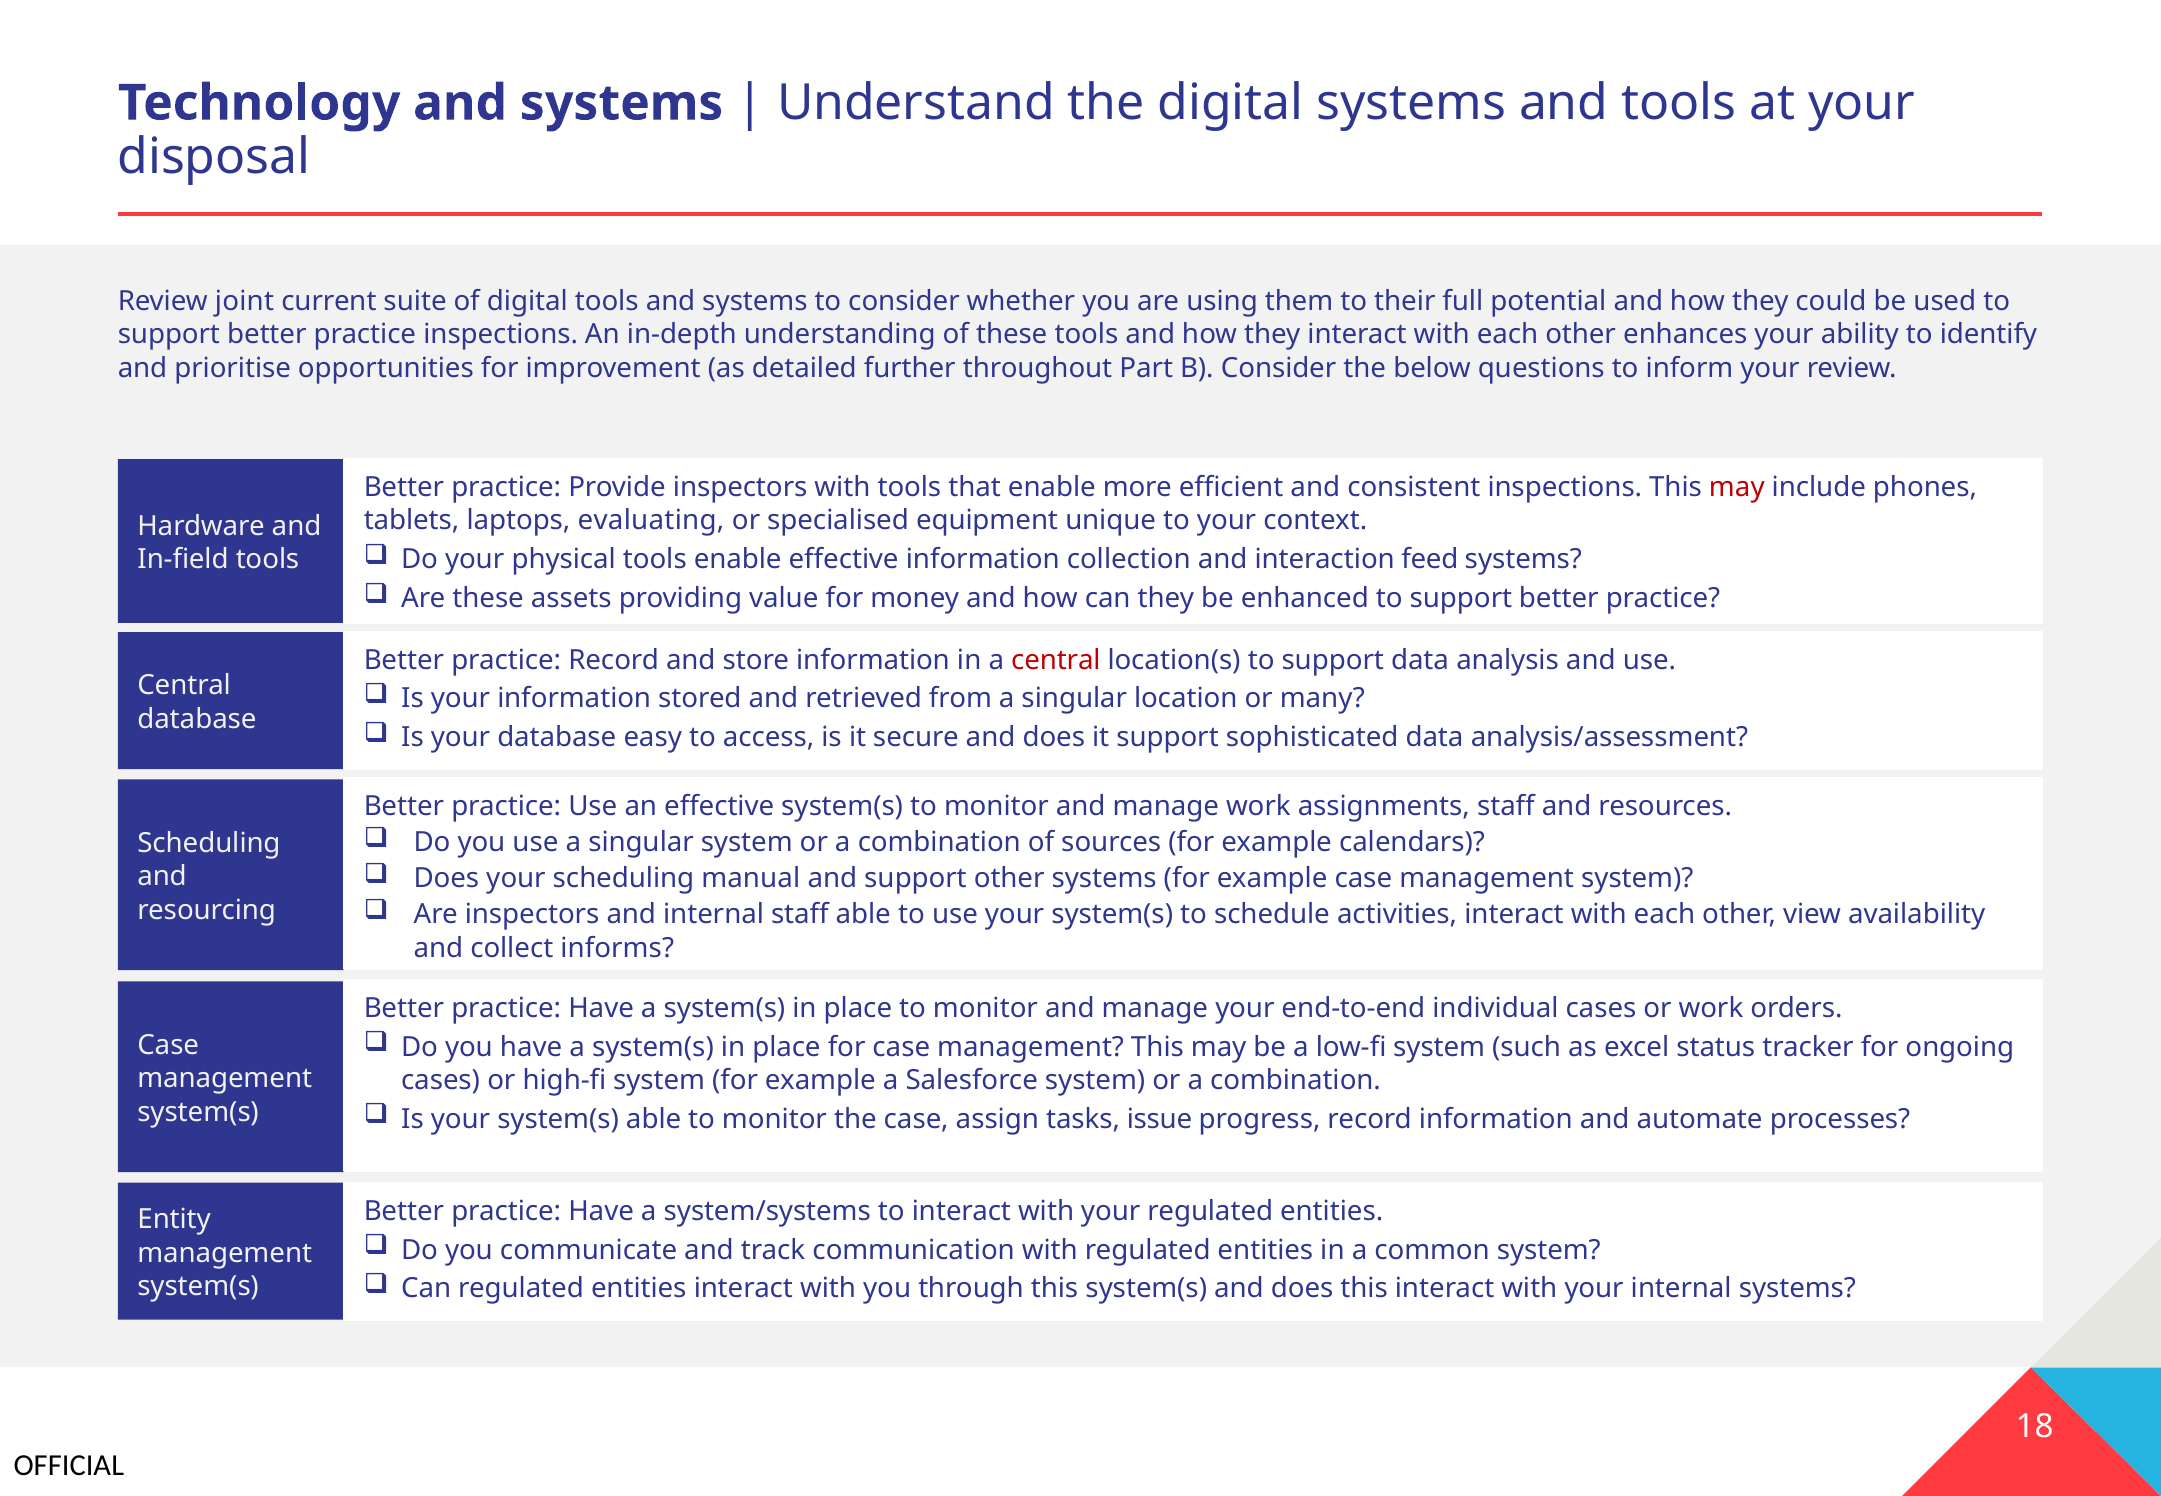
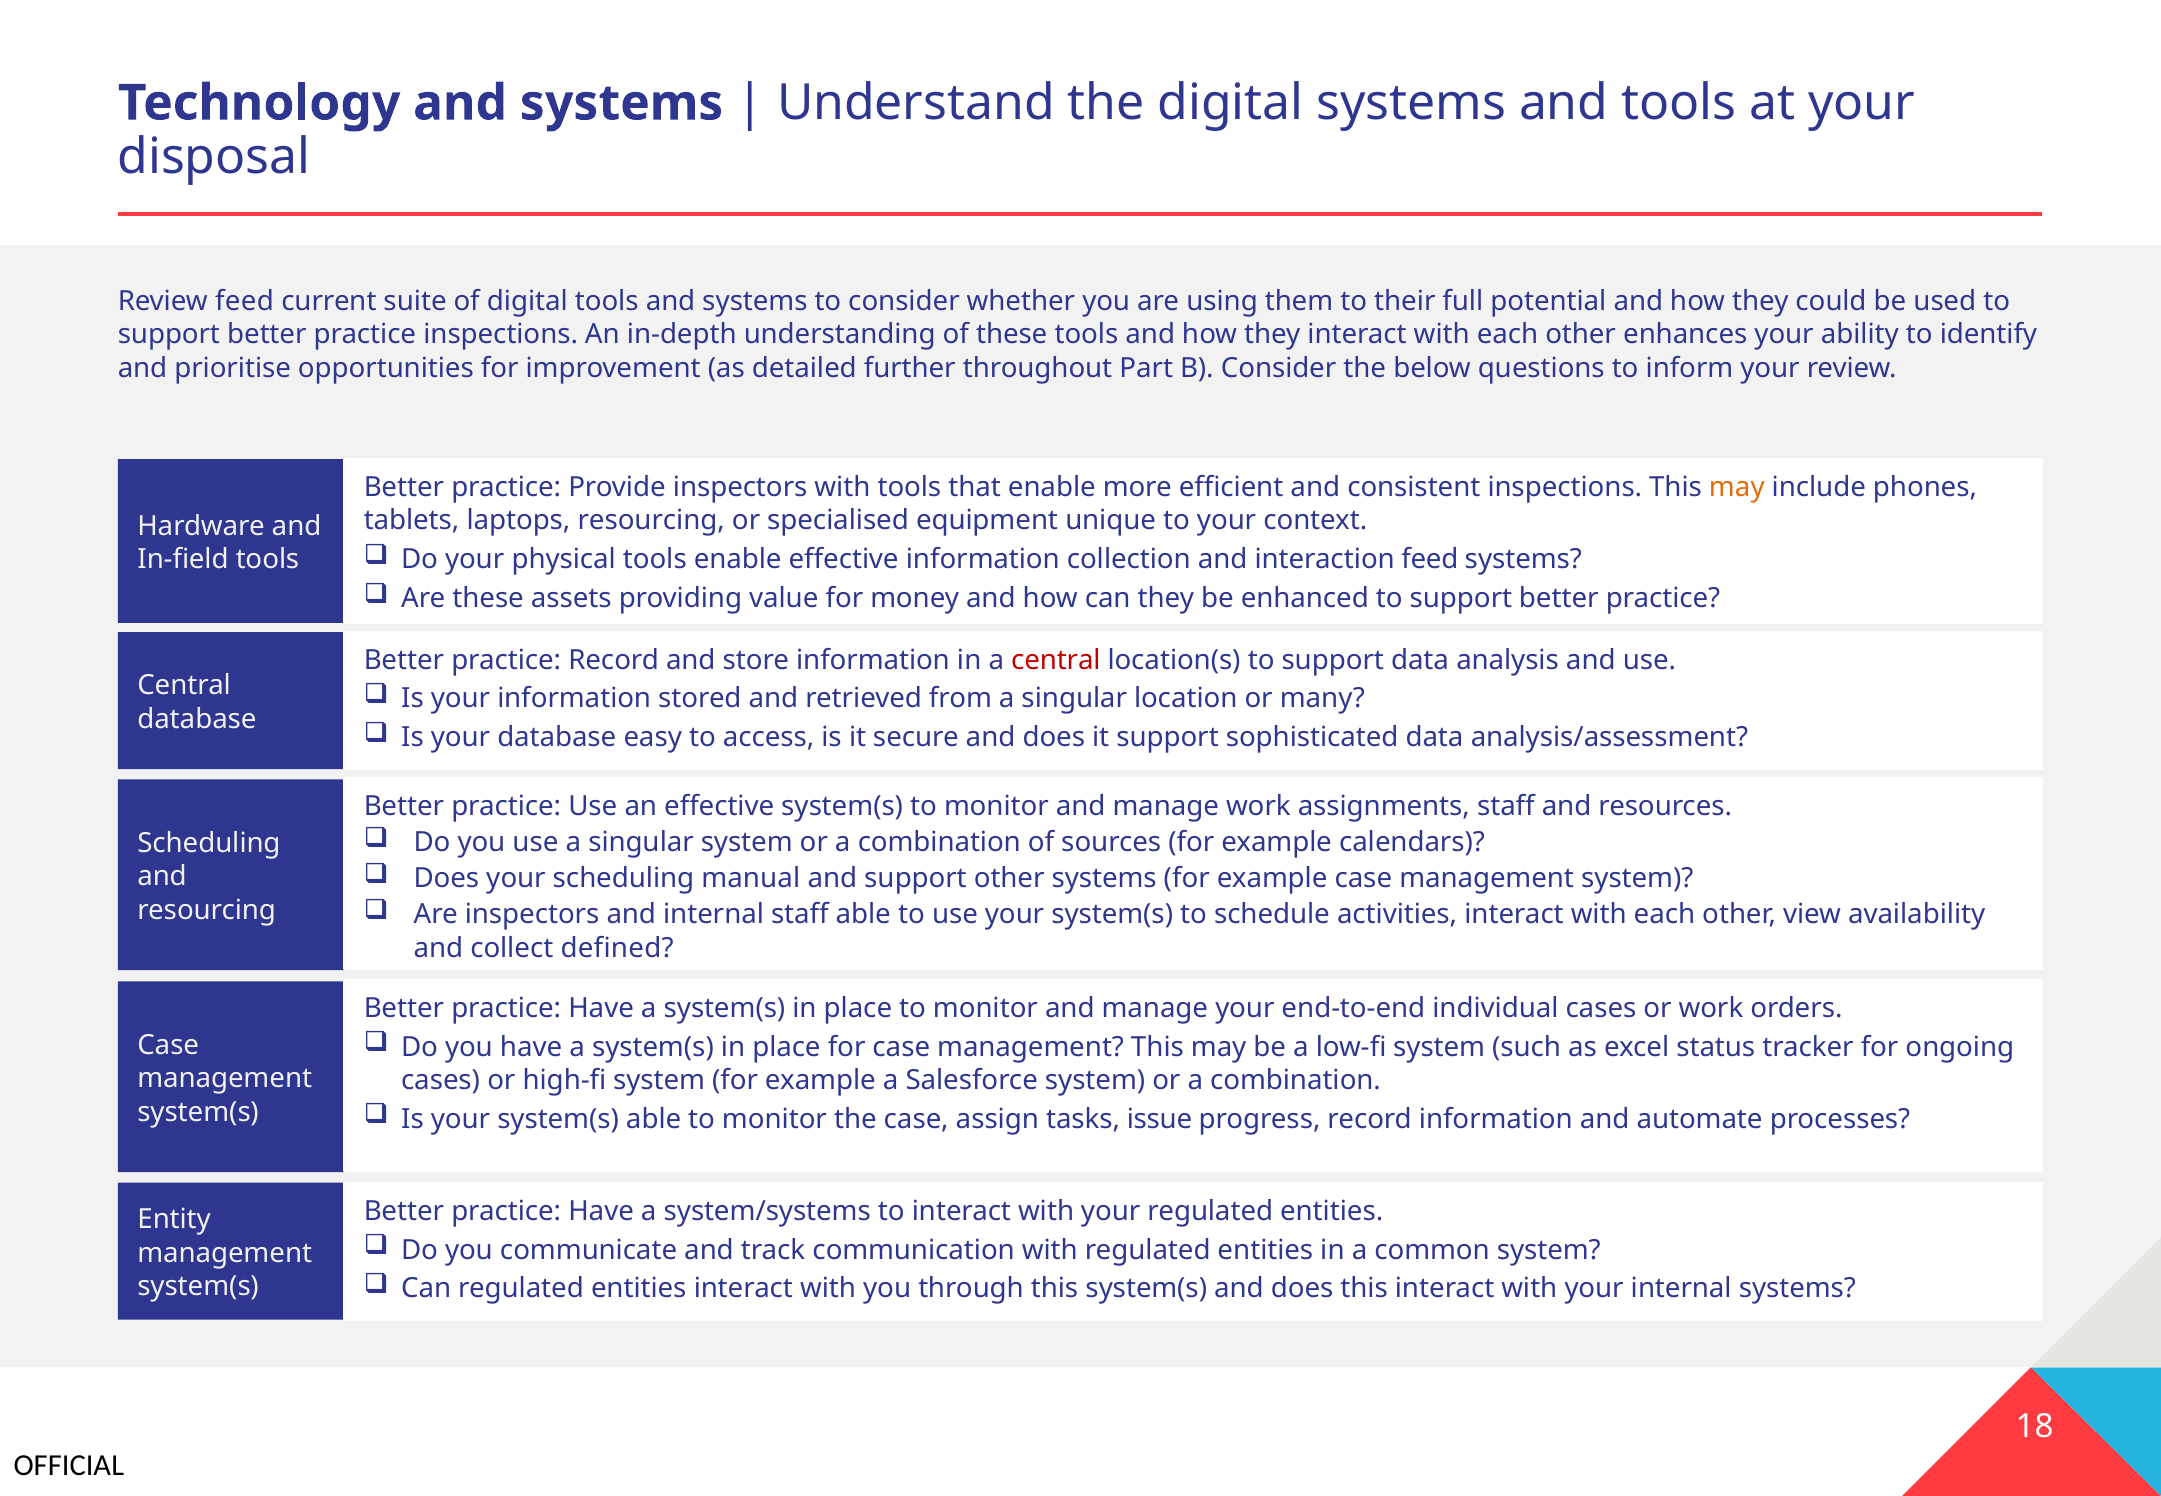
Review joint: joint -> feed
may at (1737, 487) colour: red -> orange
laptops evaluating: evaluating -> resourcing
informs: informs -> defined
